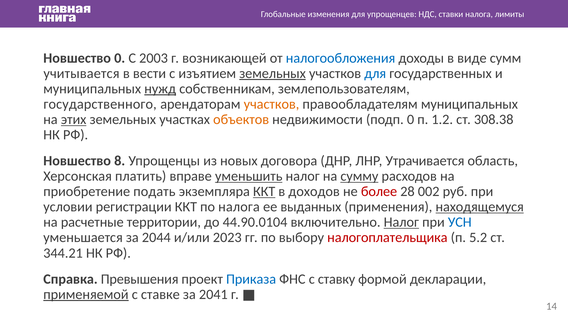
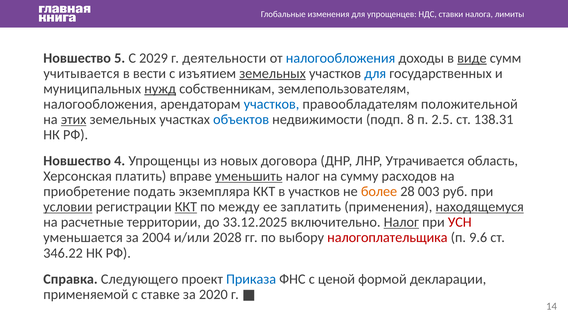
Новшество 0: 0 -> 5
2003: 2003 -> 2029
возникающей: возникающей -> деятельности
виде underline: none -> present
государственного at (100, 104): государственного -> налогообложения
участков at (272, 104) colour: orange -> blue
правообладателям муниципальных: муниципальных -> положительной
объектов colour: orange -> blue
подп 0: 0 -> 8
1.2: 1.2 -> 2.5
308.38: 308.38 -> 138.31
8: 8 -> 4
сумму underline: present -> none
ККТ at (264, 191) underline: present -> none
в доходов: доходов -> участков
более colour: red -> orange
002: 002 -> 003
условии underline: none -> present
ККТ at (186, 207) underline: none -> present
по налога: налога -> между
выданных: выданных -> заплатить
44.90.0104: 44.90.0104 -> 33.12.2025
УСН colour: blue -> red
2044: 2044 -> 2004
2023: 2023 -> 2028
5.2: 5.2 -> 9.6
344.21: 344.21 -> 346.22
Превышения: Превышения -> Следующего
ставку: ставку -> ценой
применяемой underline: present -> none
2041: 2041 -> 2020
